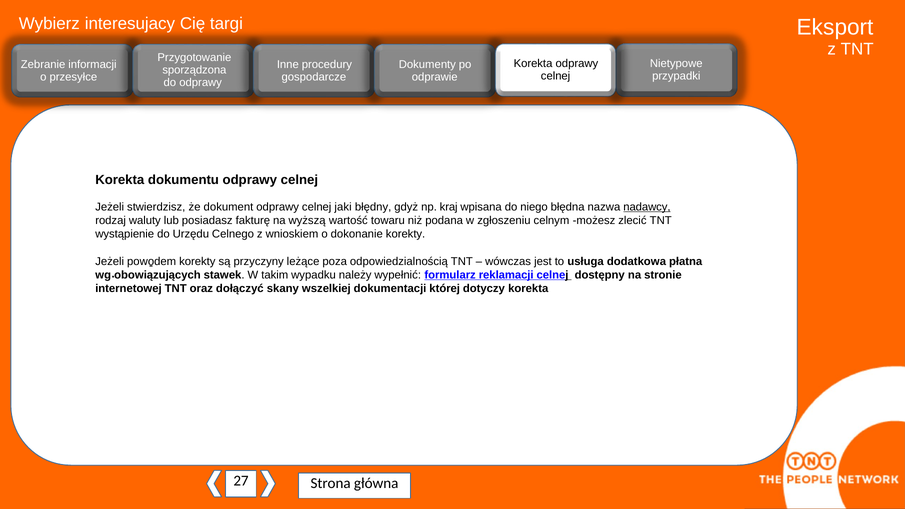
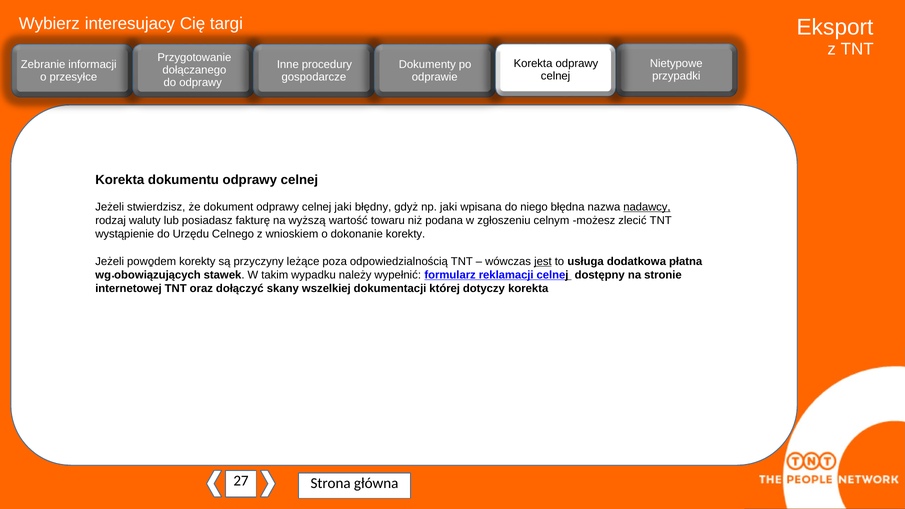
sporządzona: sporządzona -> dołączanego
np kraj: kraj -> jaki
jest underline: none -> present
